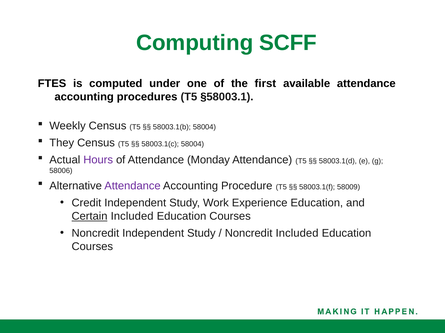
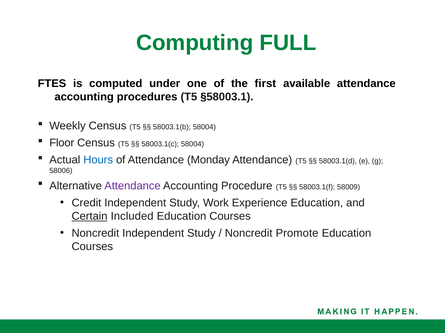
SCFF: SCFF -> FULL
They: They -> Floor
Hours colour: purple -> blue
Noncredit Included: Included -> Promote
